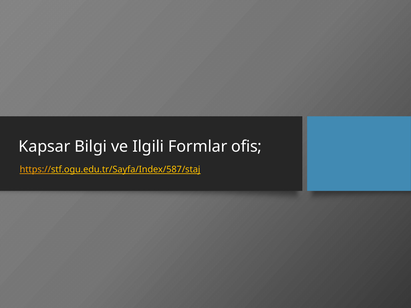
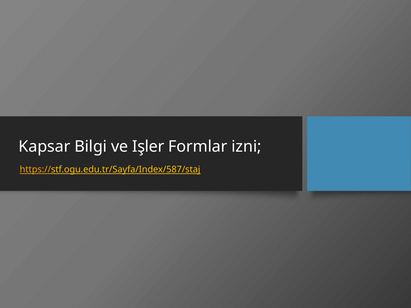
Ilgili: Ilgili -> Işler
ofis: ofis -> izni
